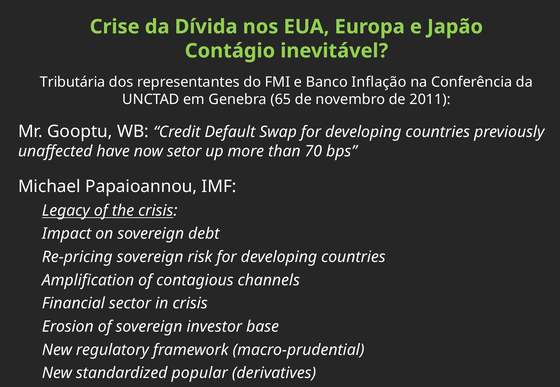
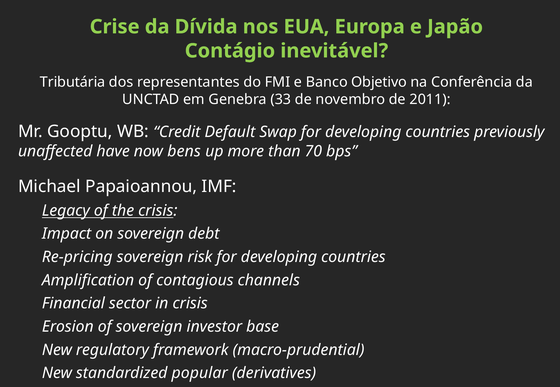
Inflação: Inflação -> Objetivo
65: 65 -> 33
setor: setor -> bens
